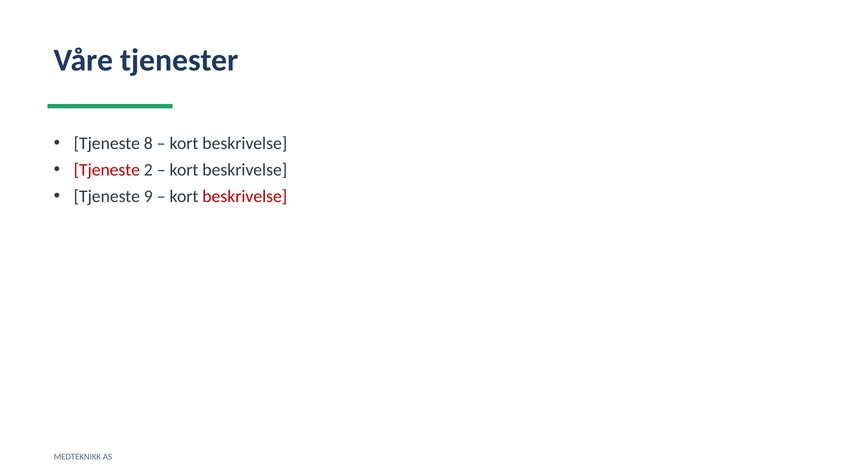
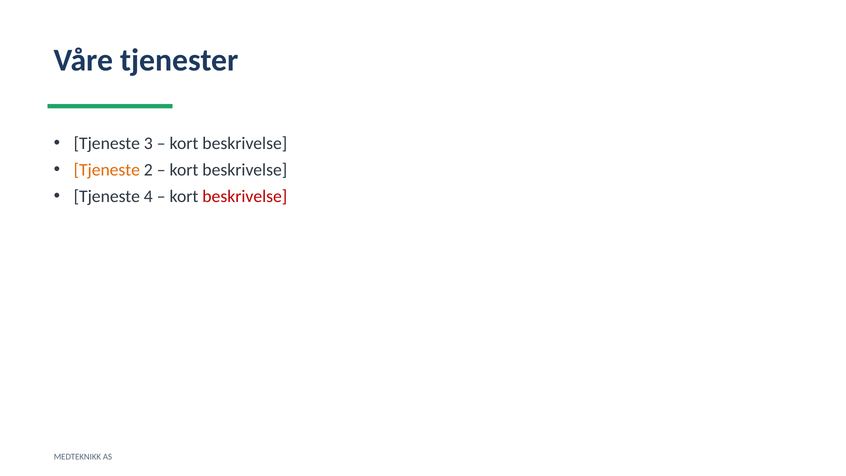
8: 8 -> 3
Tjeneste at (107, 170) colour: red -> orange
9: 9 -> 4
